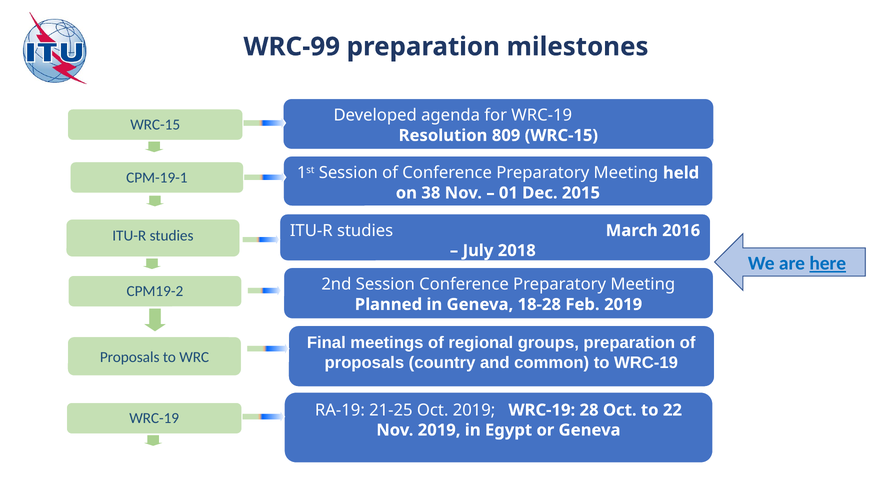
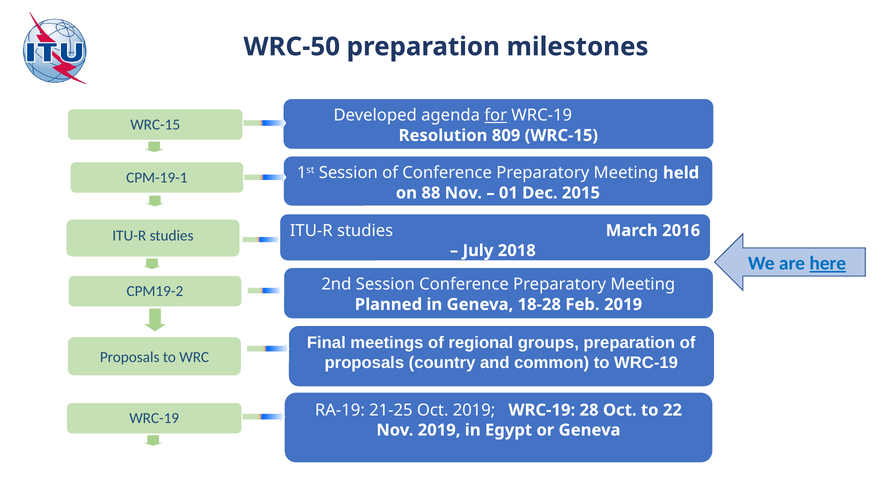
WRC-99: WRC-99 -> WRC-50
for underline: none -> present
38: 38 -> 88
